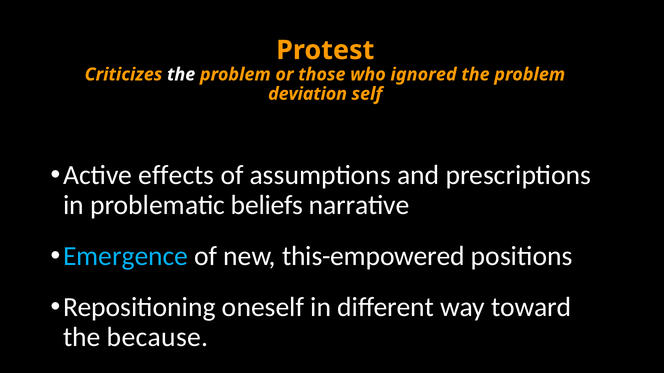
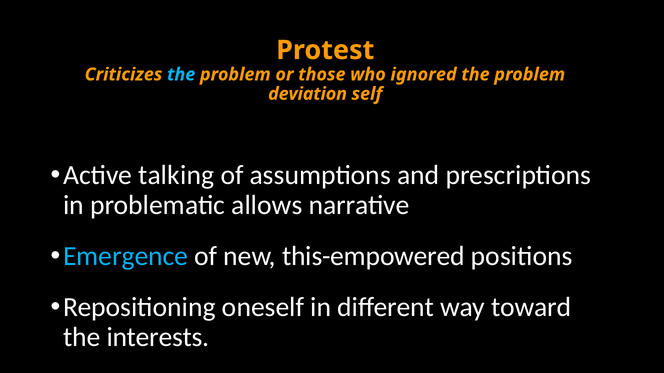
the at (181, 75) colour: white -> light blue
effects: effects -> talking
beliefs: beliefs -> allows
because: because -> interests
